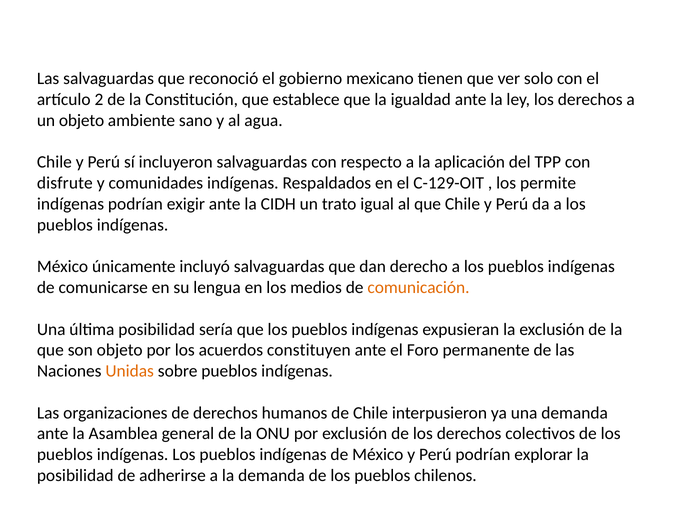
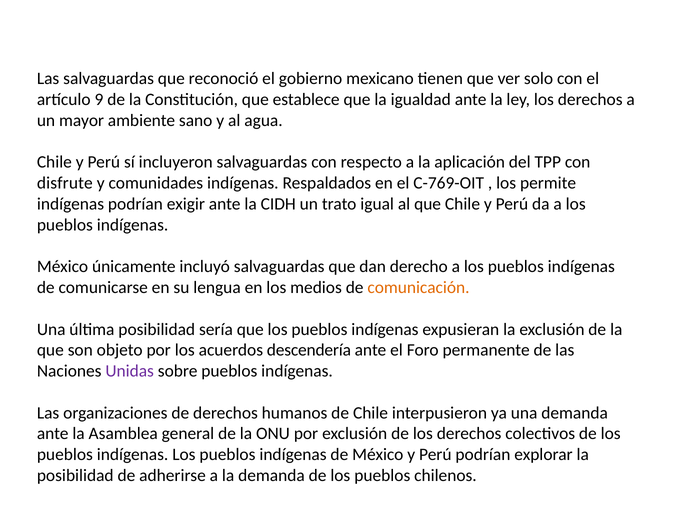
2: 2 -> 9
un objeto: objeto -> mayor
C-129-OIT: C-129-OIT -> C-769-OIT
constituyen: constituyen -> descendería
Unidas colour: orange -> purple
